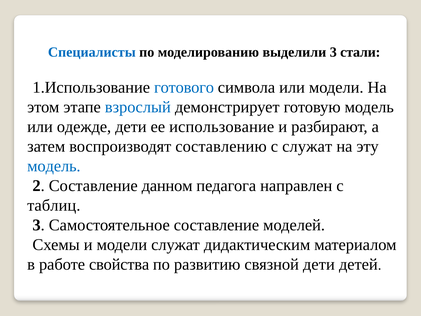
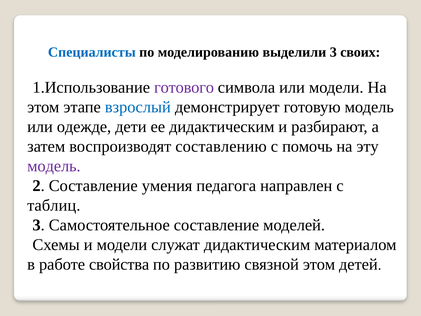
стали: стали -> своих
готового colour: blue -> purple
ее использование: использование -> дидактическим
с служат: служат -> помочь
модель at (54, 166) colour: blue -> purple
данном: данном -> умения
связной дети: дети -> этом
